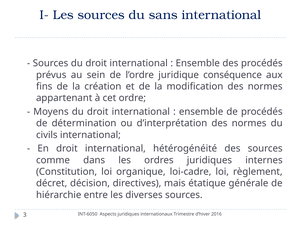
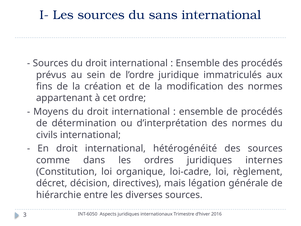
conséquence: conséquence -> immatriculés
étatique: étatique -> légation
